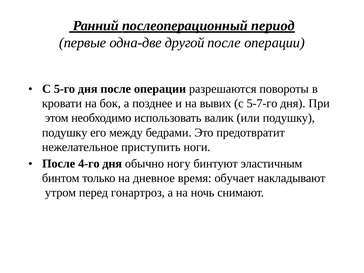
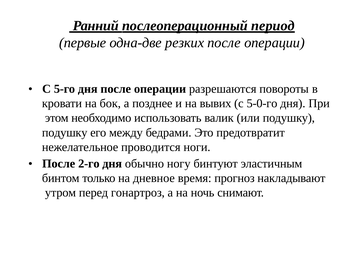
другой: другой -> резких
5-7-го: 5-7-го -> 5-0-го
приступить: приступить -> проводится
4-го: 4-го -> 2-го
обучает: обучает -> прогноз
